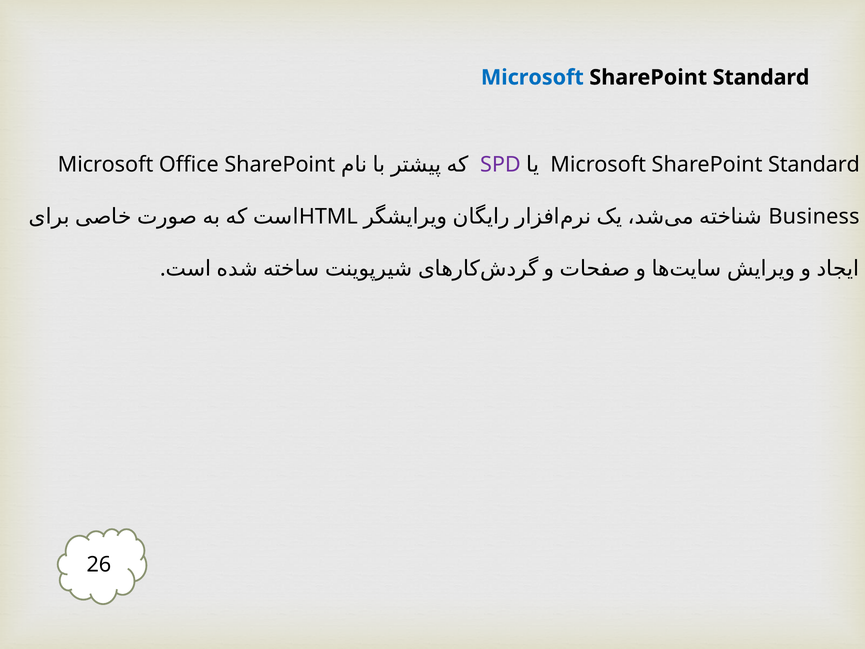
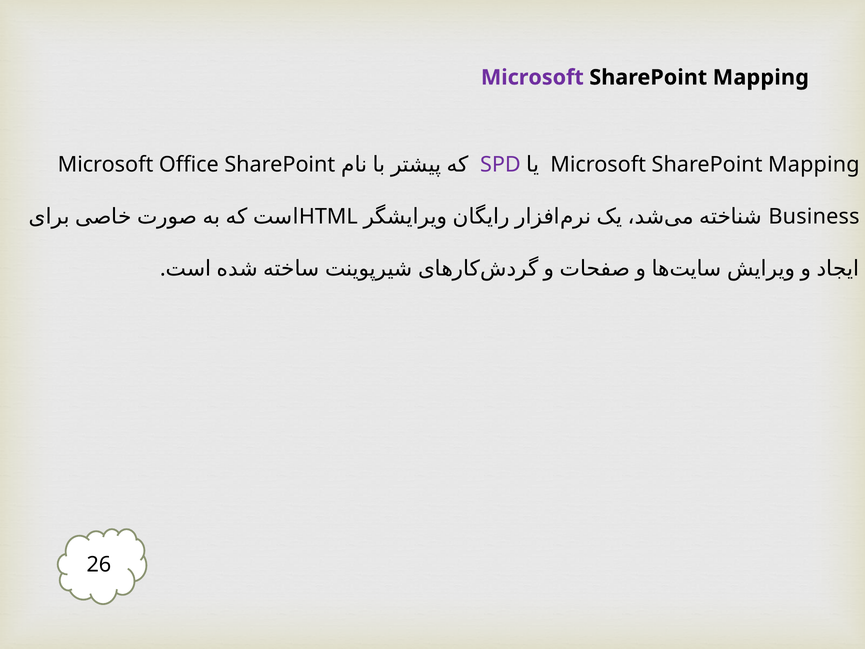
Microsoft at (532, 77) colour: blue -> purple
Standard at (761, 77): Standard -> Mapping
Standard at (814, 165): Standard -> Mapping
